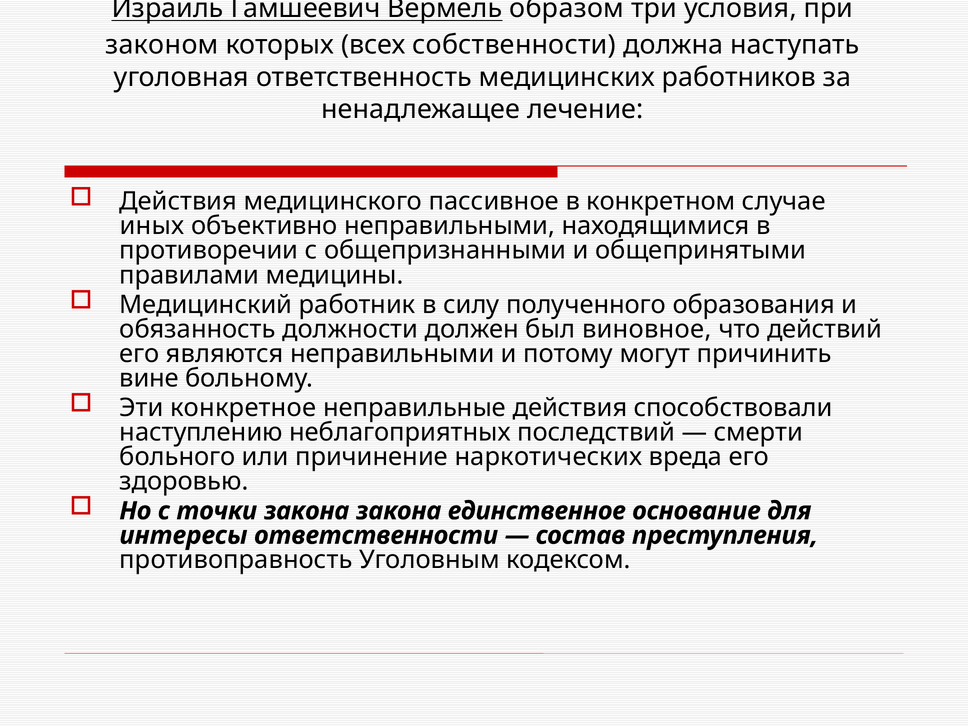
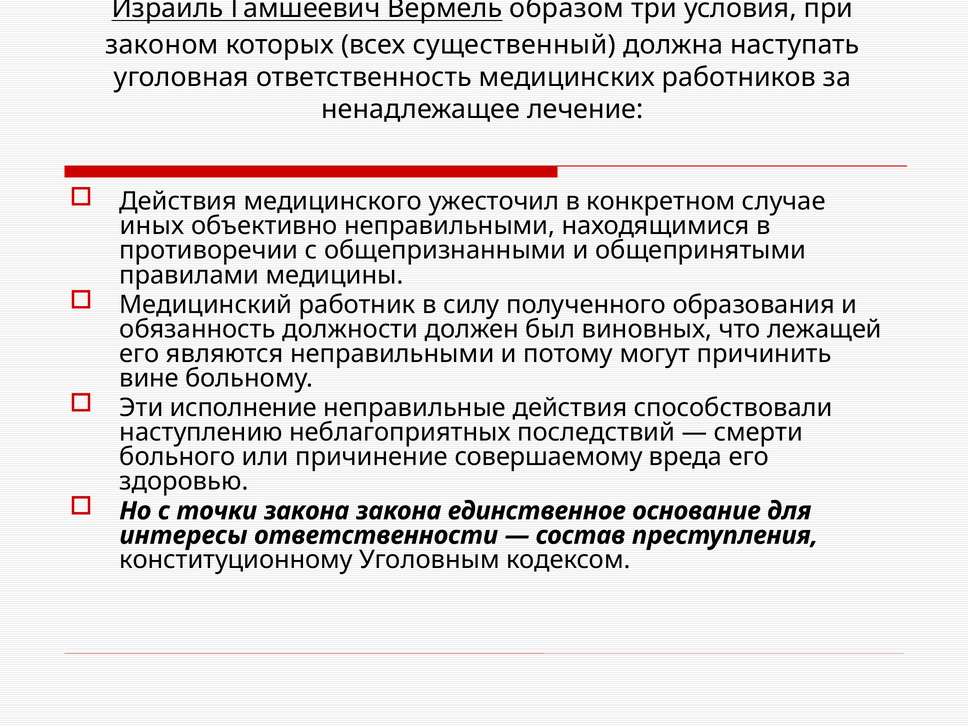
собственности: собственности -> существенный
пассивное: пассивное -> ужесточил
виновное: виновное -> виновных
действий: действий -> лежащей
конкретное: конкретное -> исполнение
наркотических: наркотических -> совершаемому
противоправность: противоправность -> конституционному
